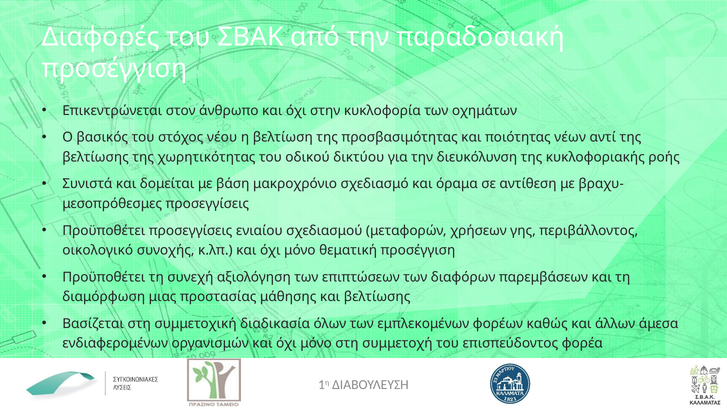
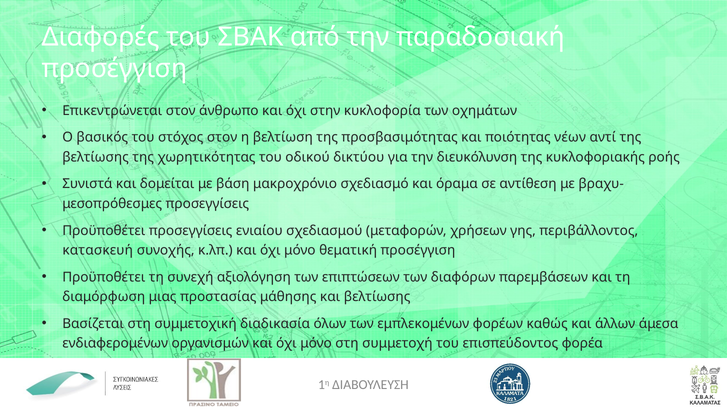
στόχος νέου: νέου -> στον
οικολογικό: οικολογικό -> κατασκευή
